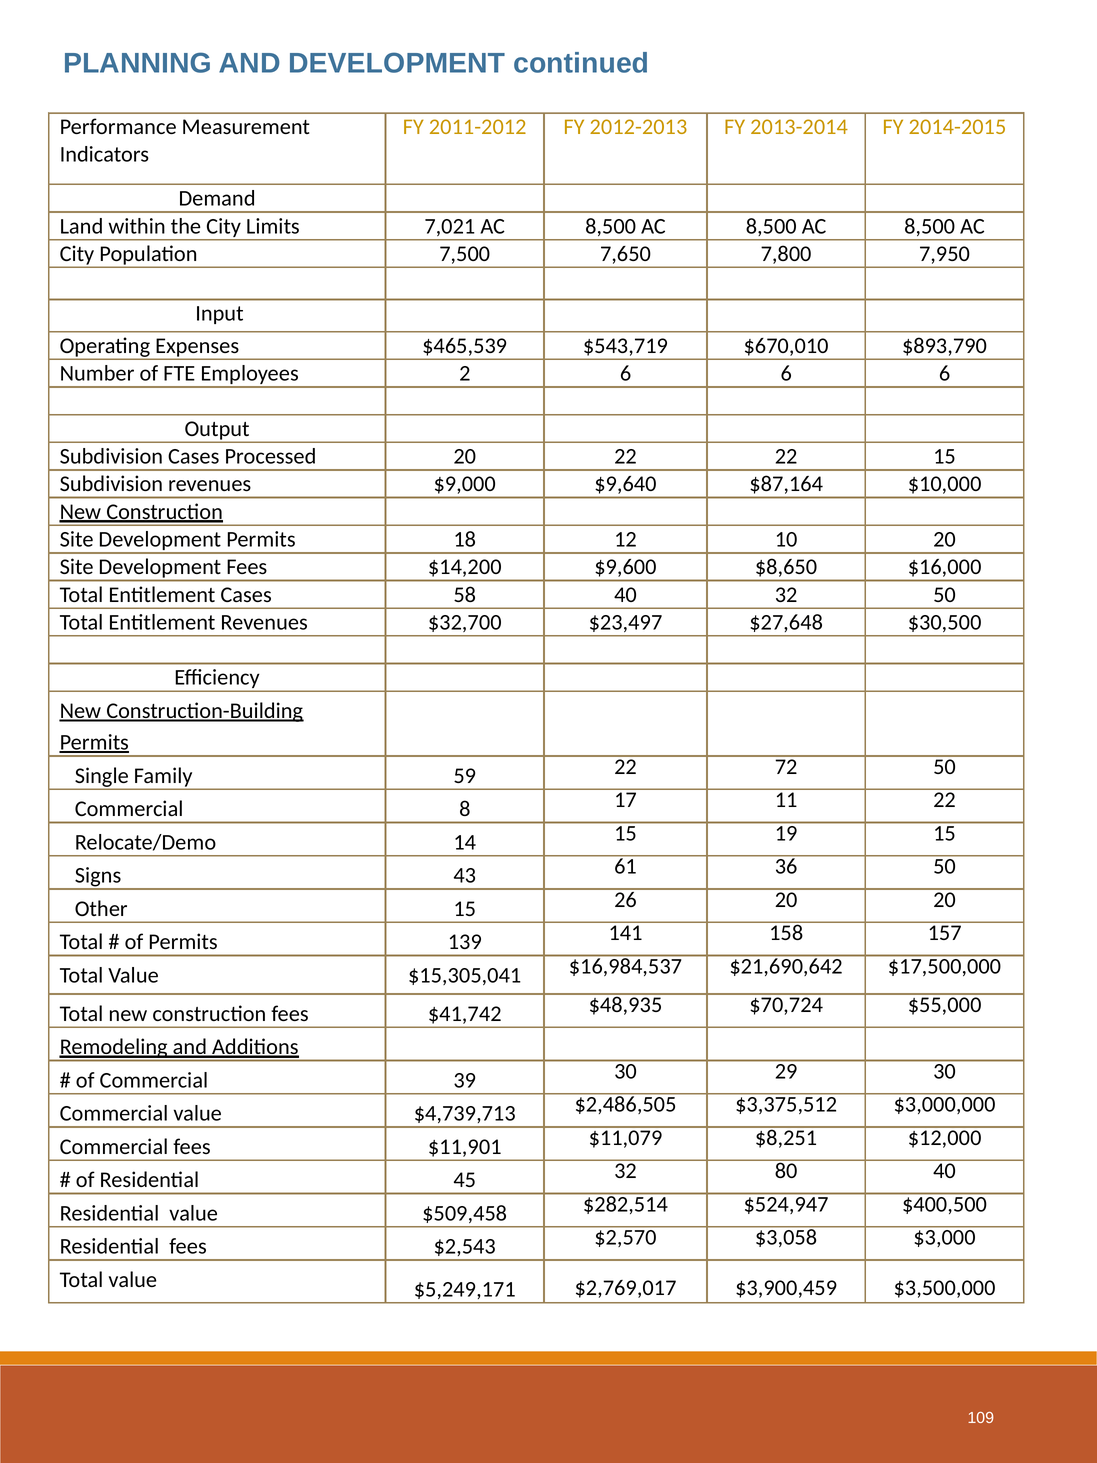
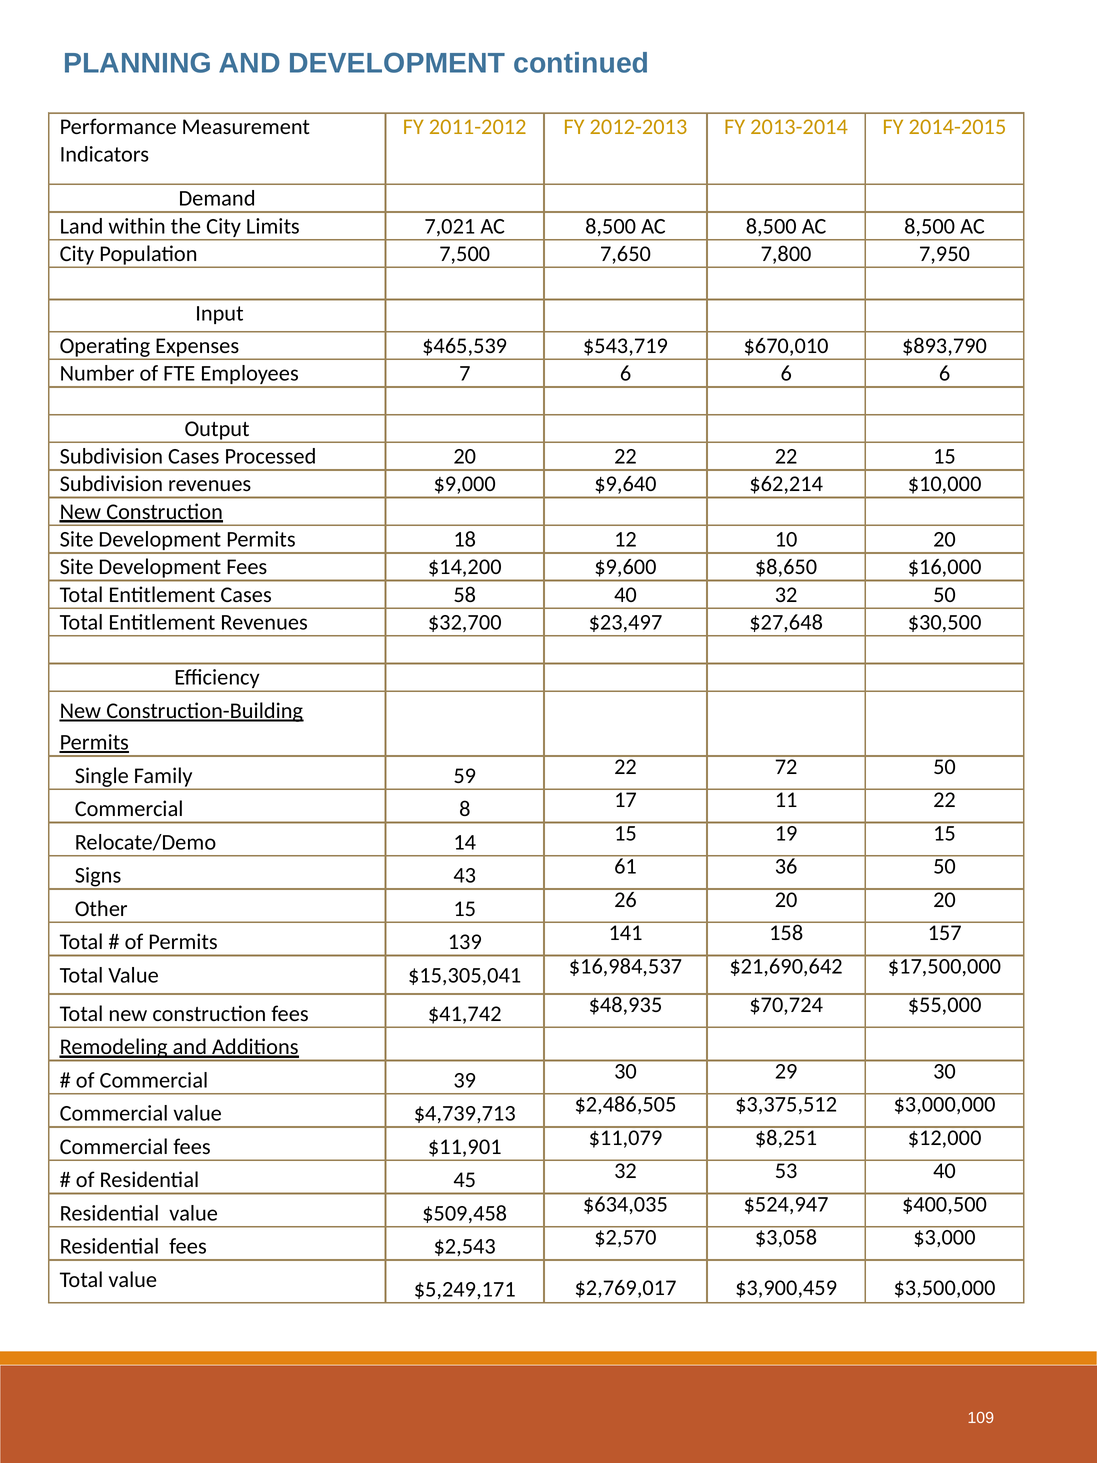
2: 2 -> 7
$87,164: $87,164 -> $62,214
80: 80 -> 53
$282,514: $282,514 -> $634,035
